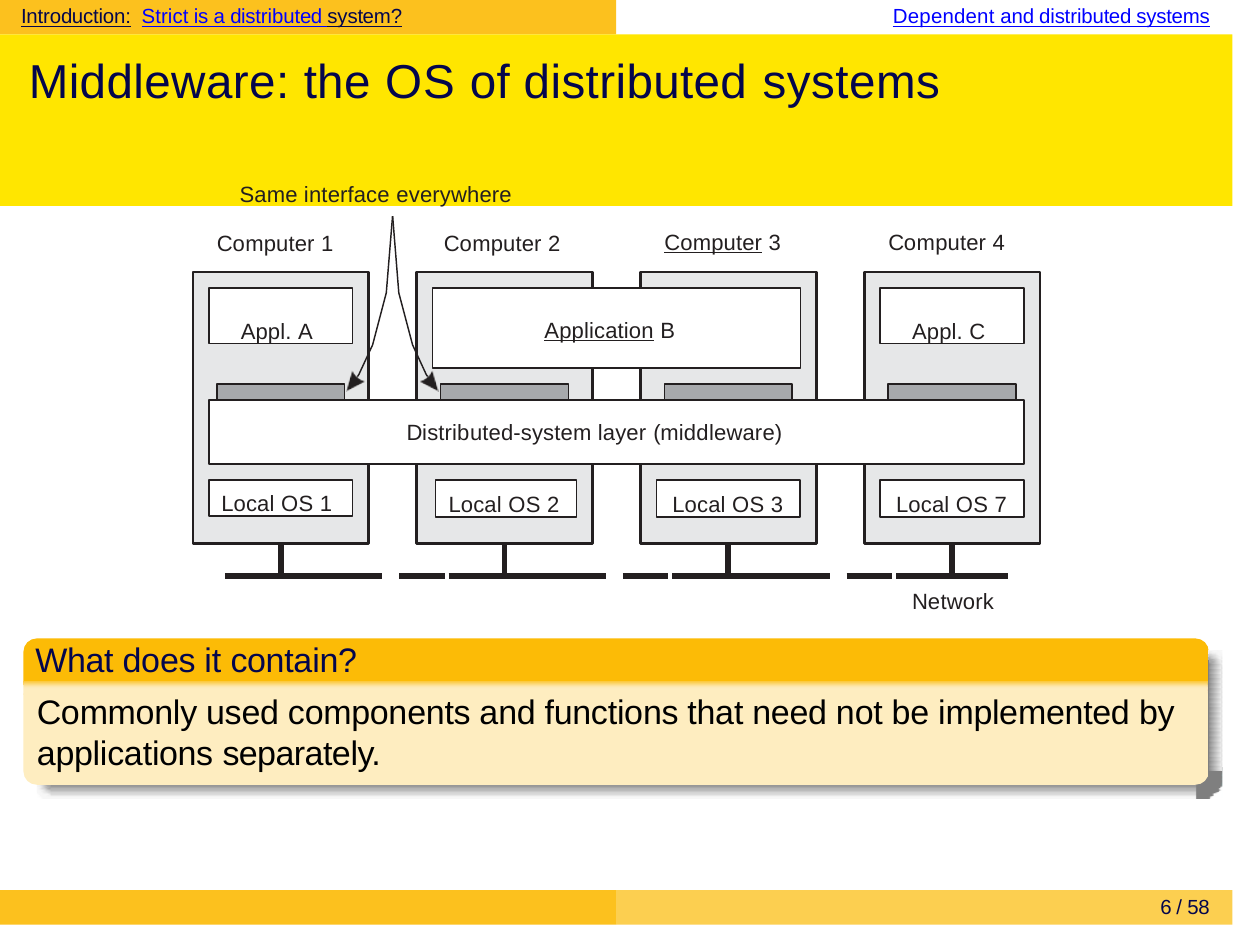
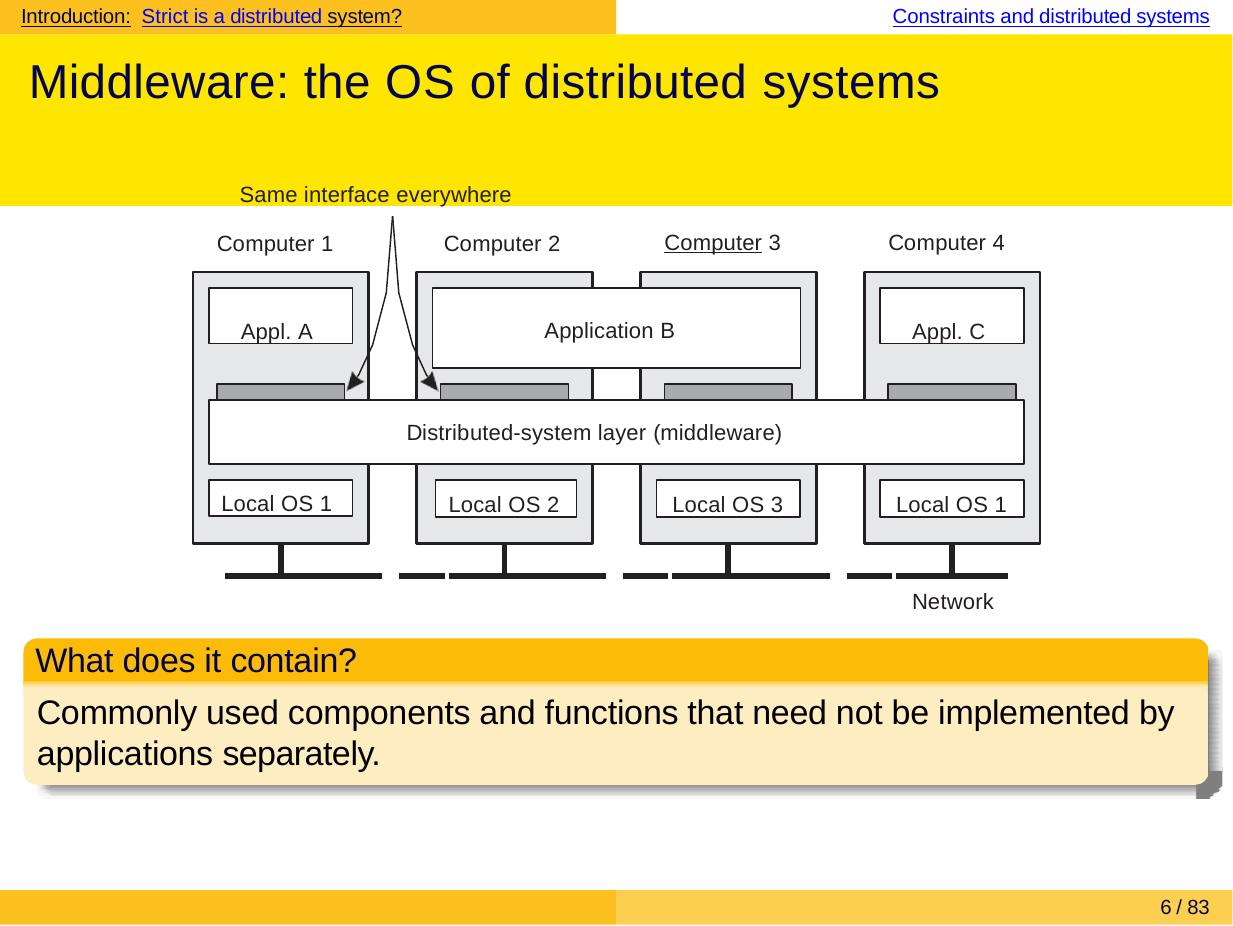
Dependent: Dependent -> Constraints
Application underline: present -> none
3 Local OS 7: 7 -> 1
58: 58 -> 83
